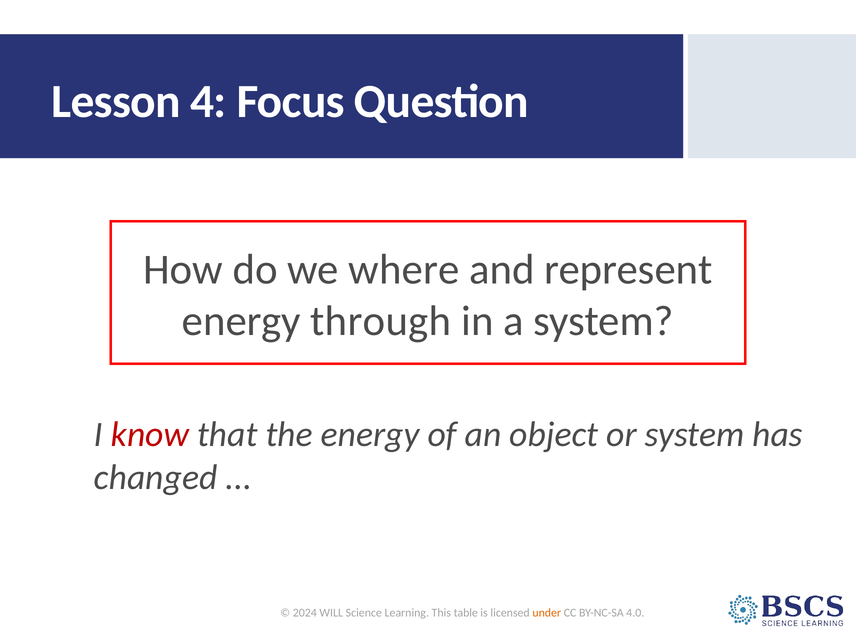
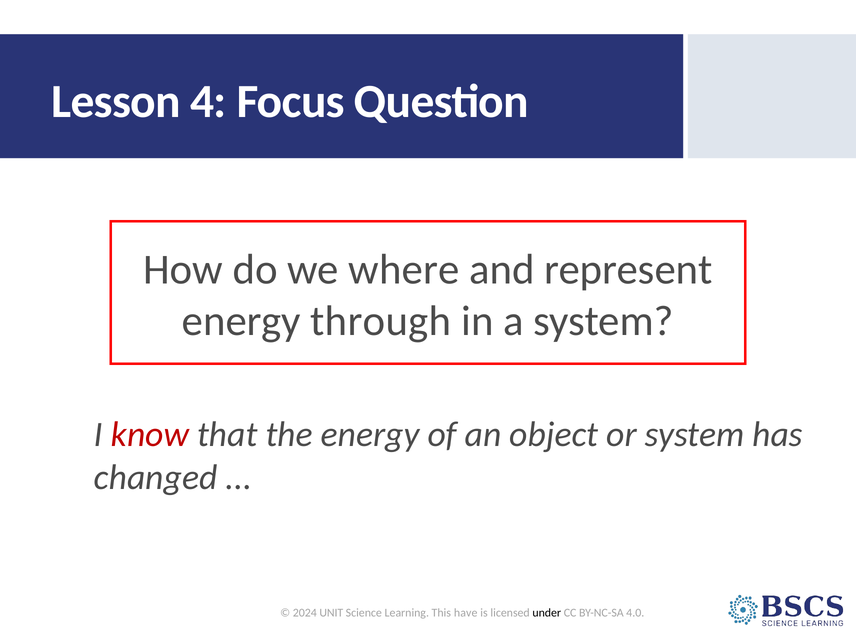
WILL: WILL -> UNIT
table: table -> have
under colour: orange -> black
